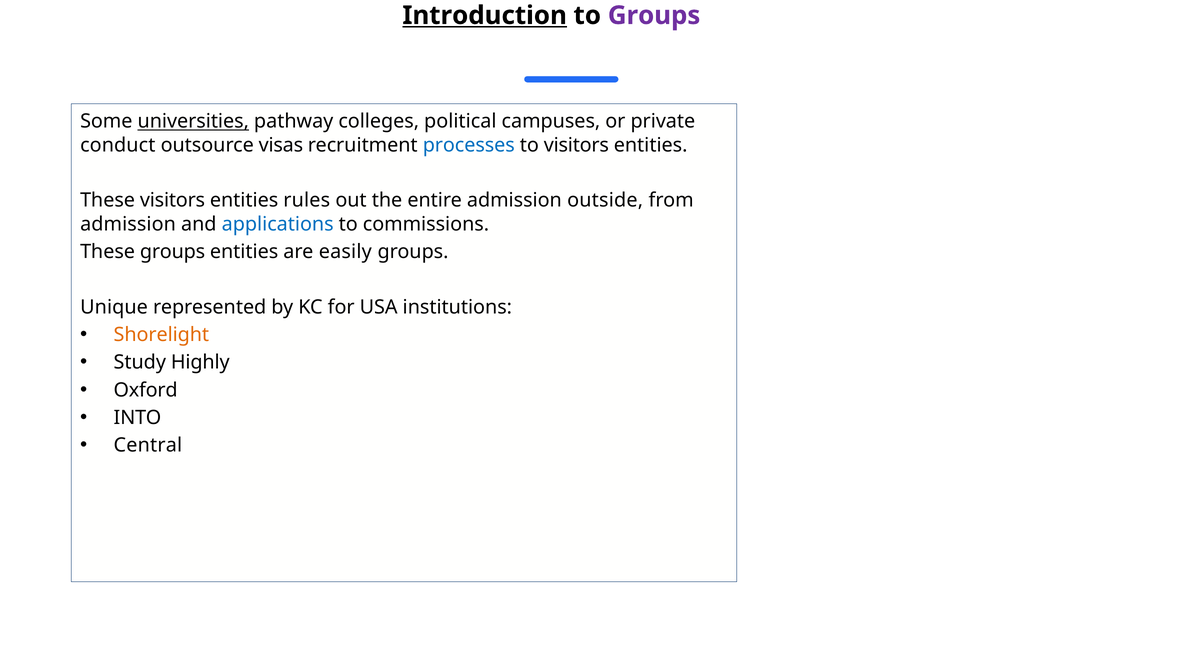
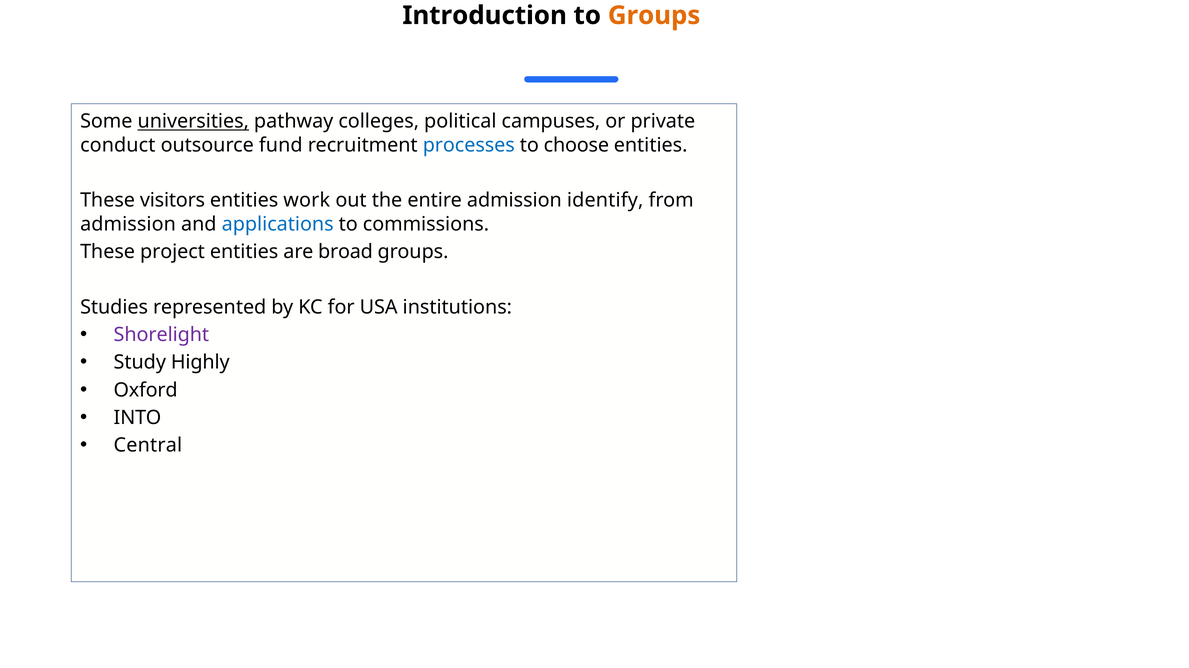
Introduction underline: present -> none
Groups at (654, 15) colour: purple -> orange
visas: visas -> fund
to visitors: visitors -> choose
rules: rules -> work
outside: outside -> identify
These groups: groups -> project
easily: easily -> broad
Unique: Unique -> Studies
Shorelight colour: orange -> purple
